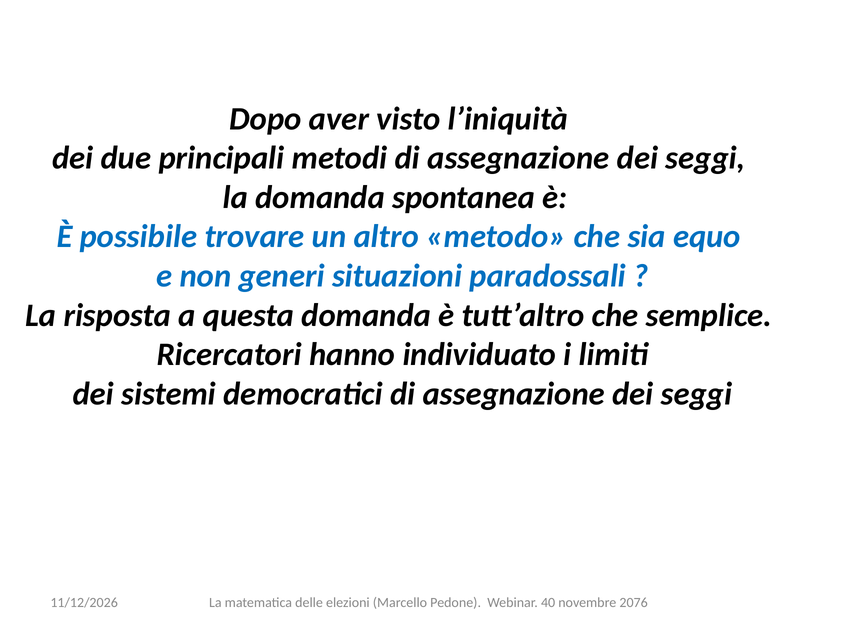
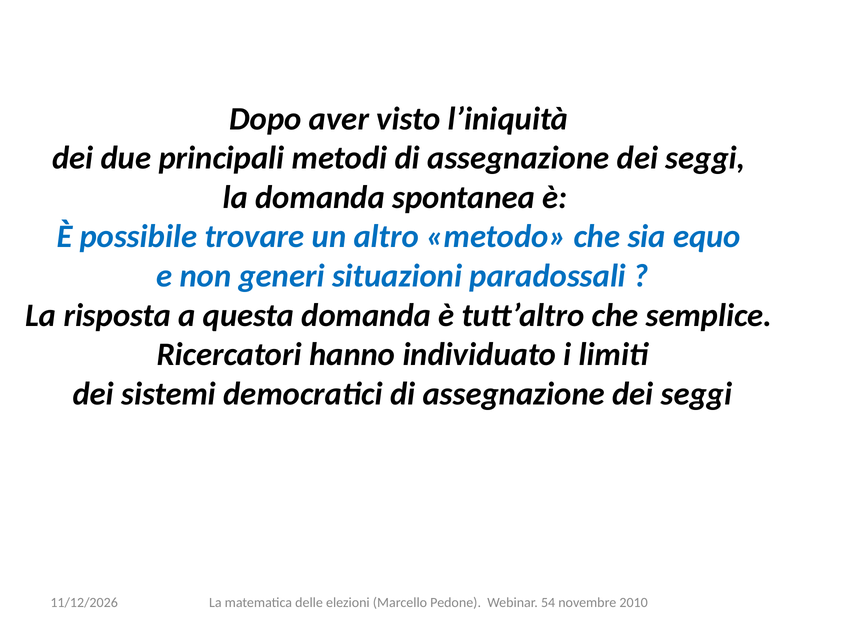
40: 40 -> 54
2076: 2076 -> 2010
